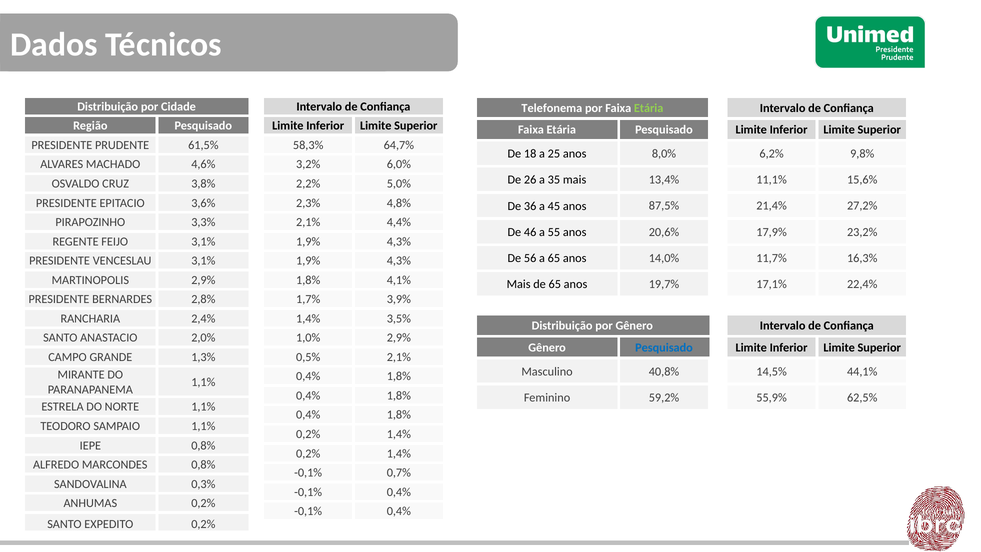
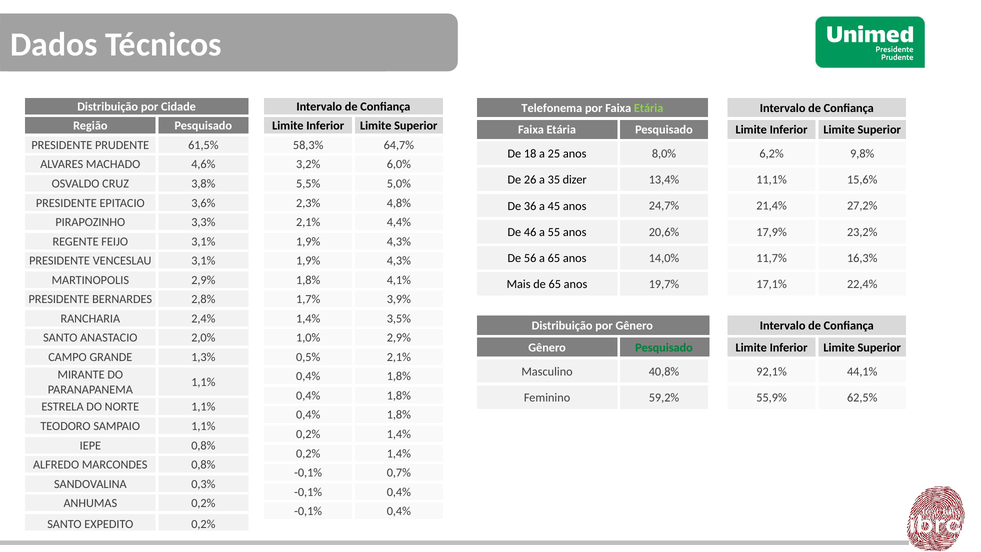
35 mais: mais -> dizer
2,2%: 2,2% -> 5,5%
87,5%: 87,5% -> 24,7%
Pesquisado at (664, 347) colour: blue -> green
14,5%: 14,5% -> 92,1%
